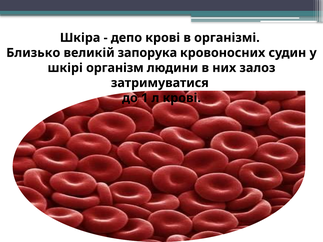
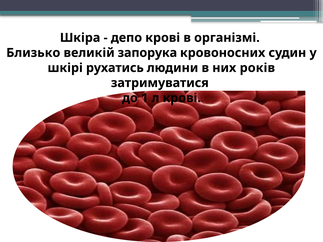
організм: організм -> рухатись
залоз: залоз -> років
